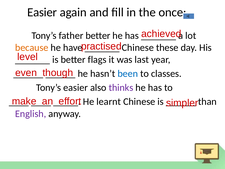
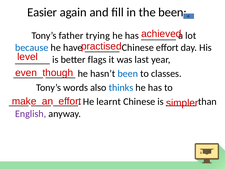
the once: once -> been
father better: better -> trying
because colour: orange -> blue
Chinese these: these -> effort
Tony’s easier: easier -> words
thinks colour: purple -> blue
